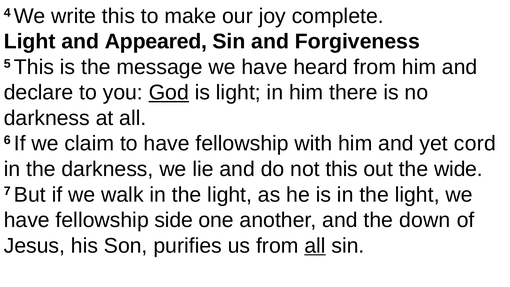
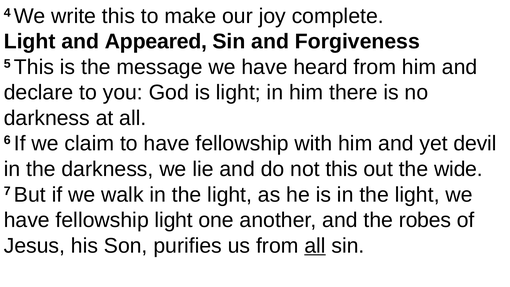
God underline: present -> none
cord: cord -> devil
fellowship side: side -> light
down: down -> robes
